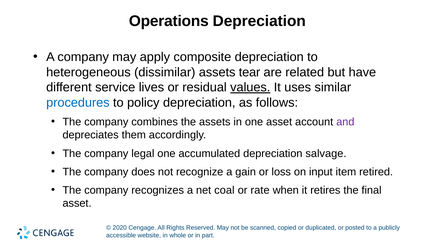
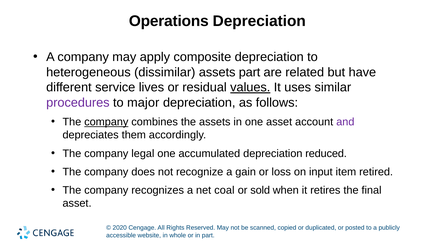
assets tear: tear -> part
procedures colour: blue -> purple
policy: policy -> major
company at (106, 122) underline: none -> present
salvage: salvage -> reduced
rate: rate -> sold
